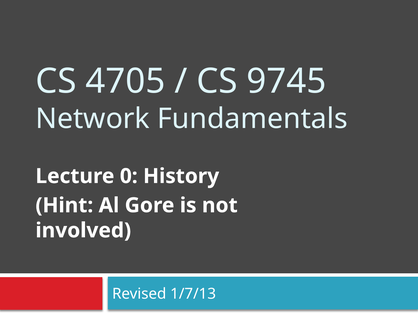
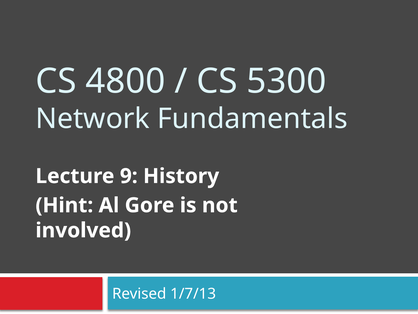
4705: 4705 -> 4800
9745: 9745 -> 5300
0: 0 -> 9
